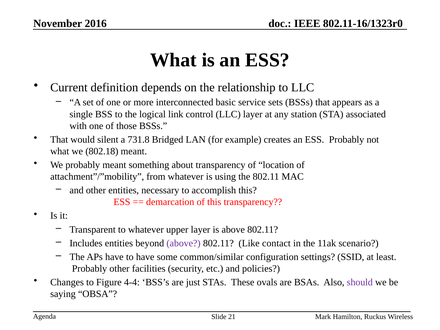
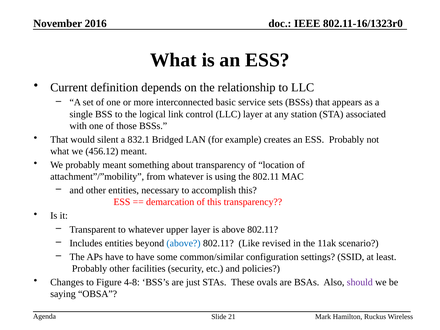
731.8: 731.8 -> 832.1
802.18: 802.18 -> 456.12
above at (184, 243) colour: purple -> blue
contact: contact -> revised
4-4: 4-4 -> 4-8
